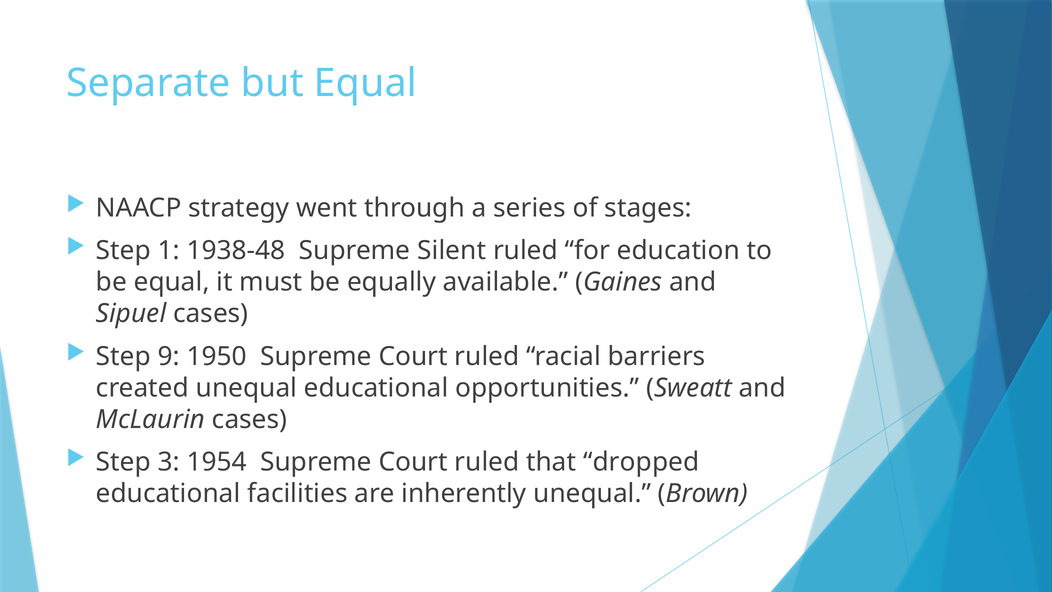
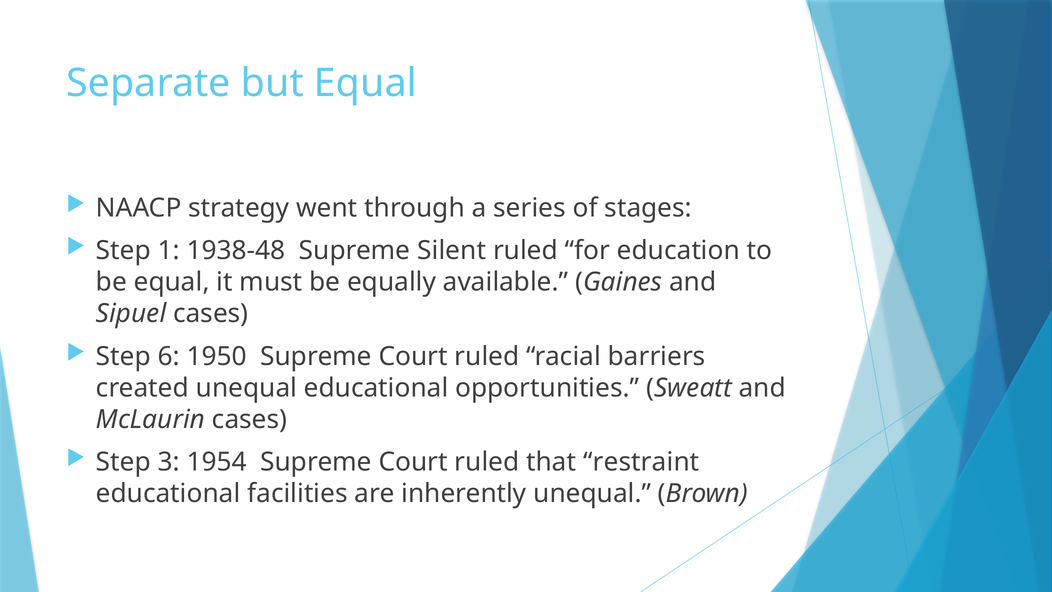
9: 9 -> 6
dropped: dropped -> restraint
